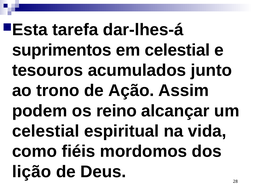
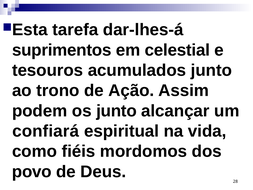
os reino: reino -> junto
celestial at (46, 131): celestial -> confiará
lição: lição -> povo
